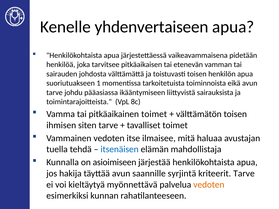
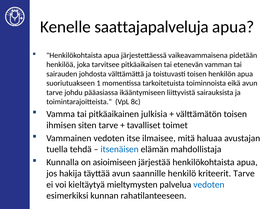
yhdenvertaiseen: yhdenvertaiseen -> saattajapalveluja
pitkäaikainen toimet: toimet -> julkisia
syrjintä: syrjintä -> henkilö
myönnettävä: myönnettävä -> mieltymysten
vedoten at (209, 185) colour: orange -> blue
